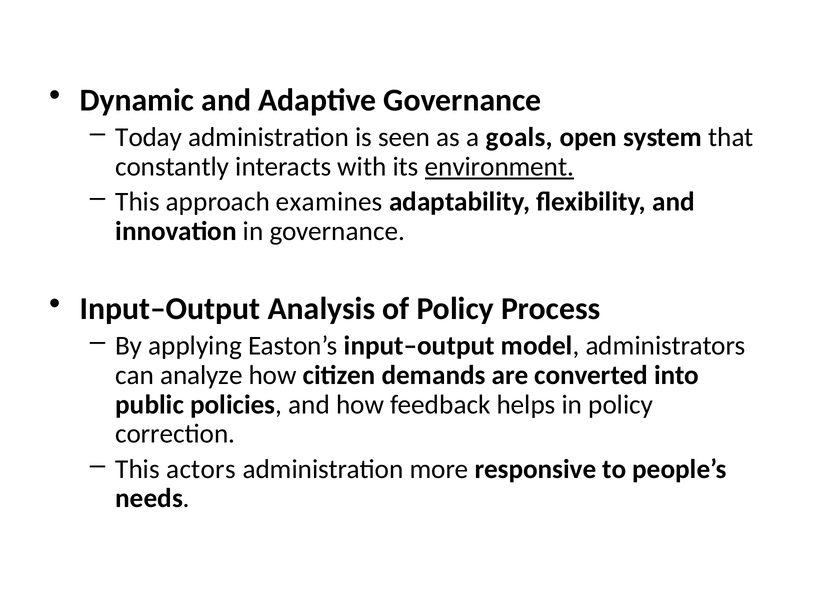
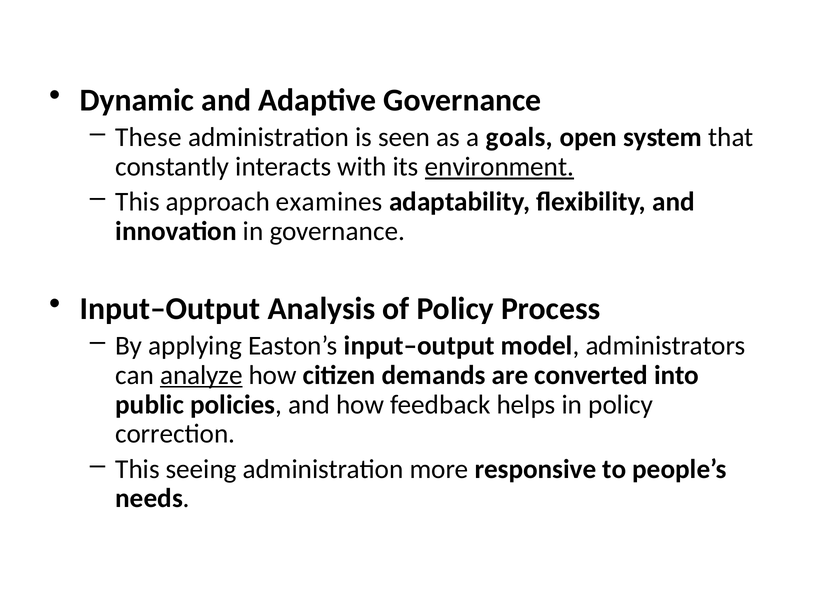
Today: Today -> These
analyze underline: none -> present
actors: actors -> seeing
